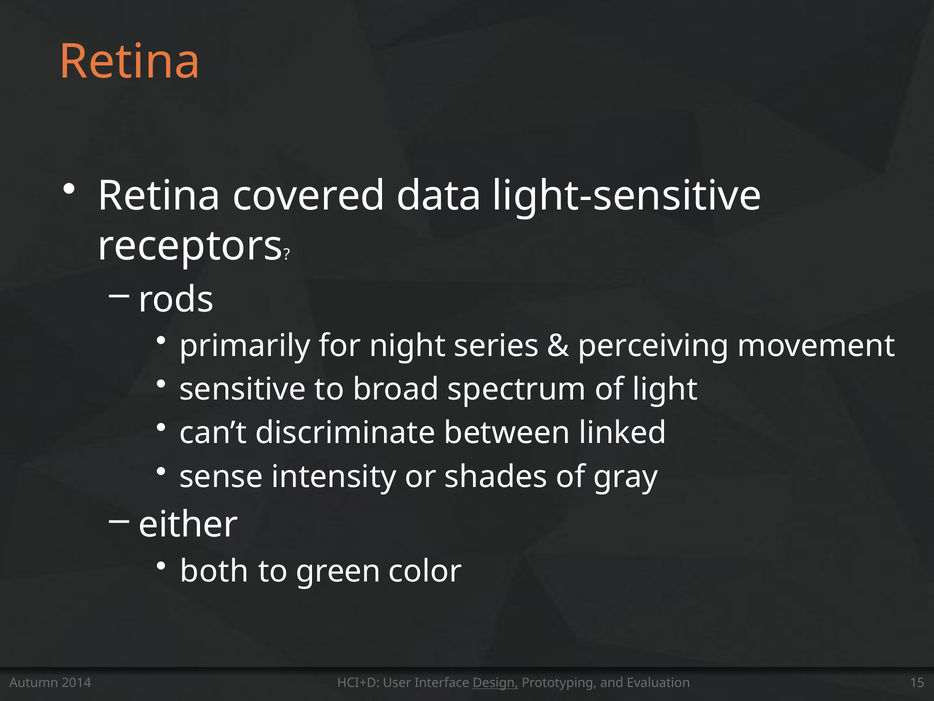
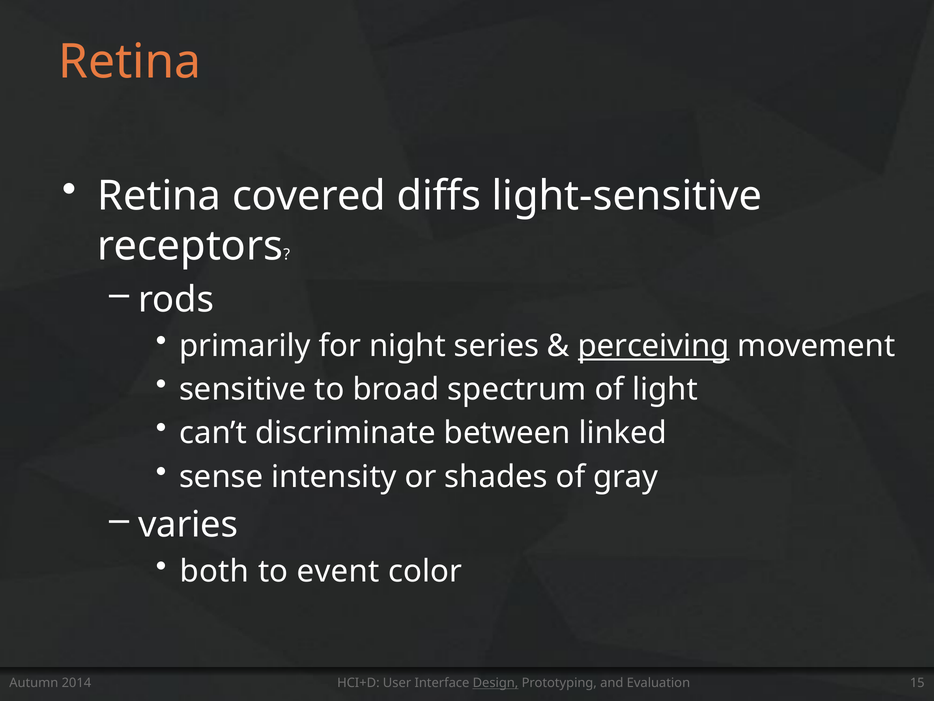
data: data -> diffs
perceiving underline: none -> present
either: either -> varies
green: green -> event
